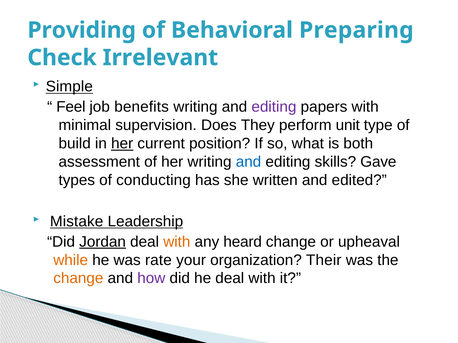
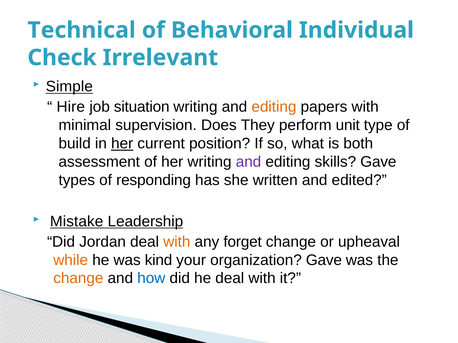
Providing: Providing -> Technical
Preparing: Preparing -> Individual
Feel: Feel -> Hire
benefits: benefits -> situation
editing at (274, 107) colour: purple -> orange
and at (249, 162) colour: blue -> purple
conducting: conducting -> responding
Jordan underline: present -> none
heard: heard -> forget
rate: rate -> kind
organization Their: Their -> Gave
how colour: purple -> blue
